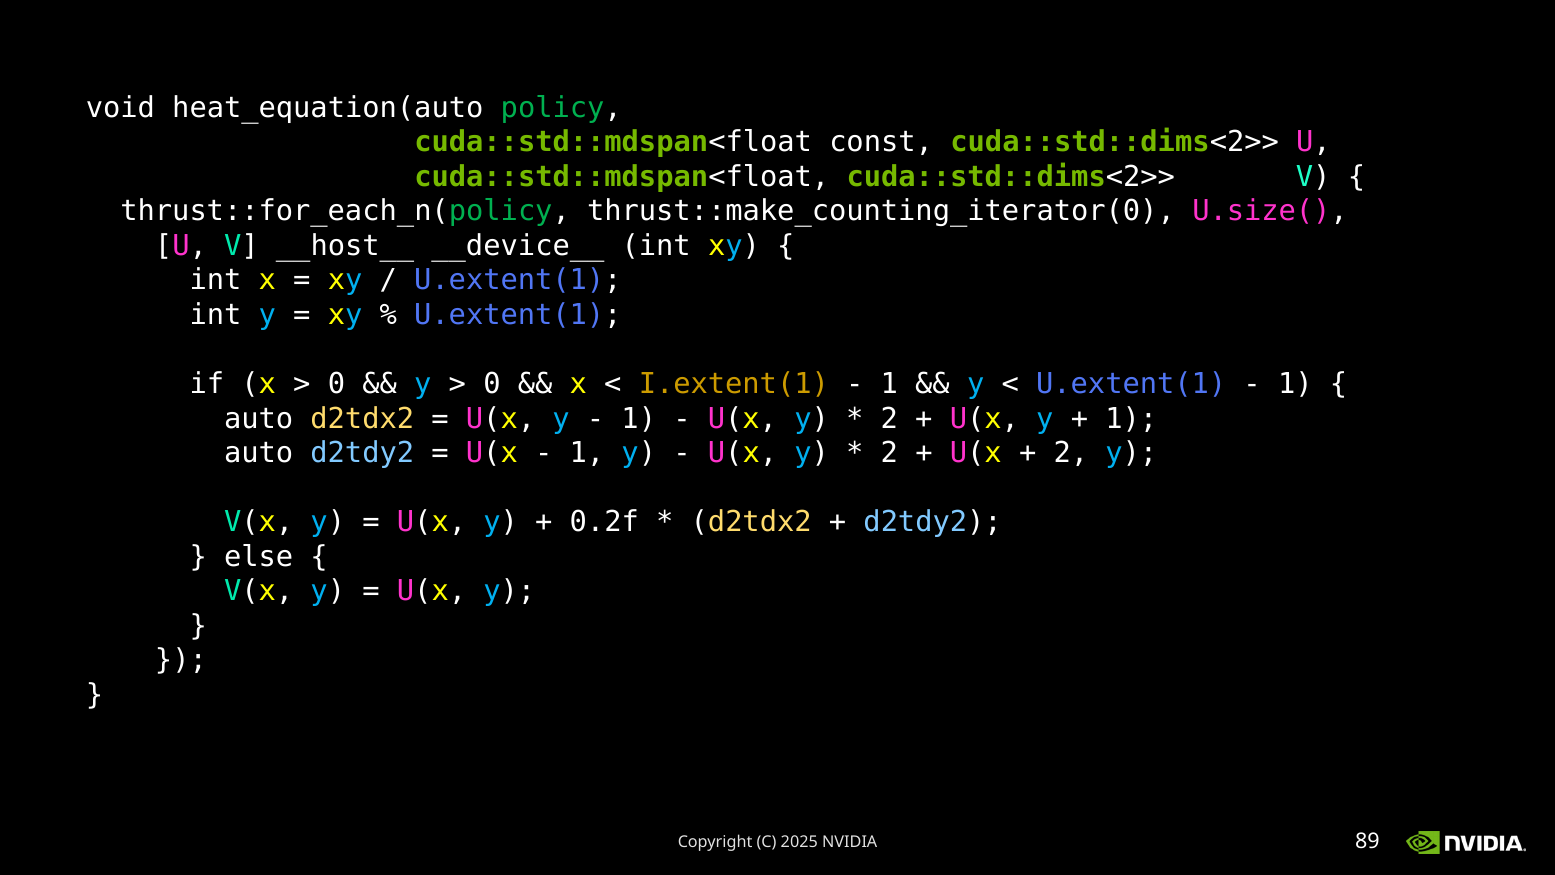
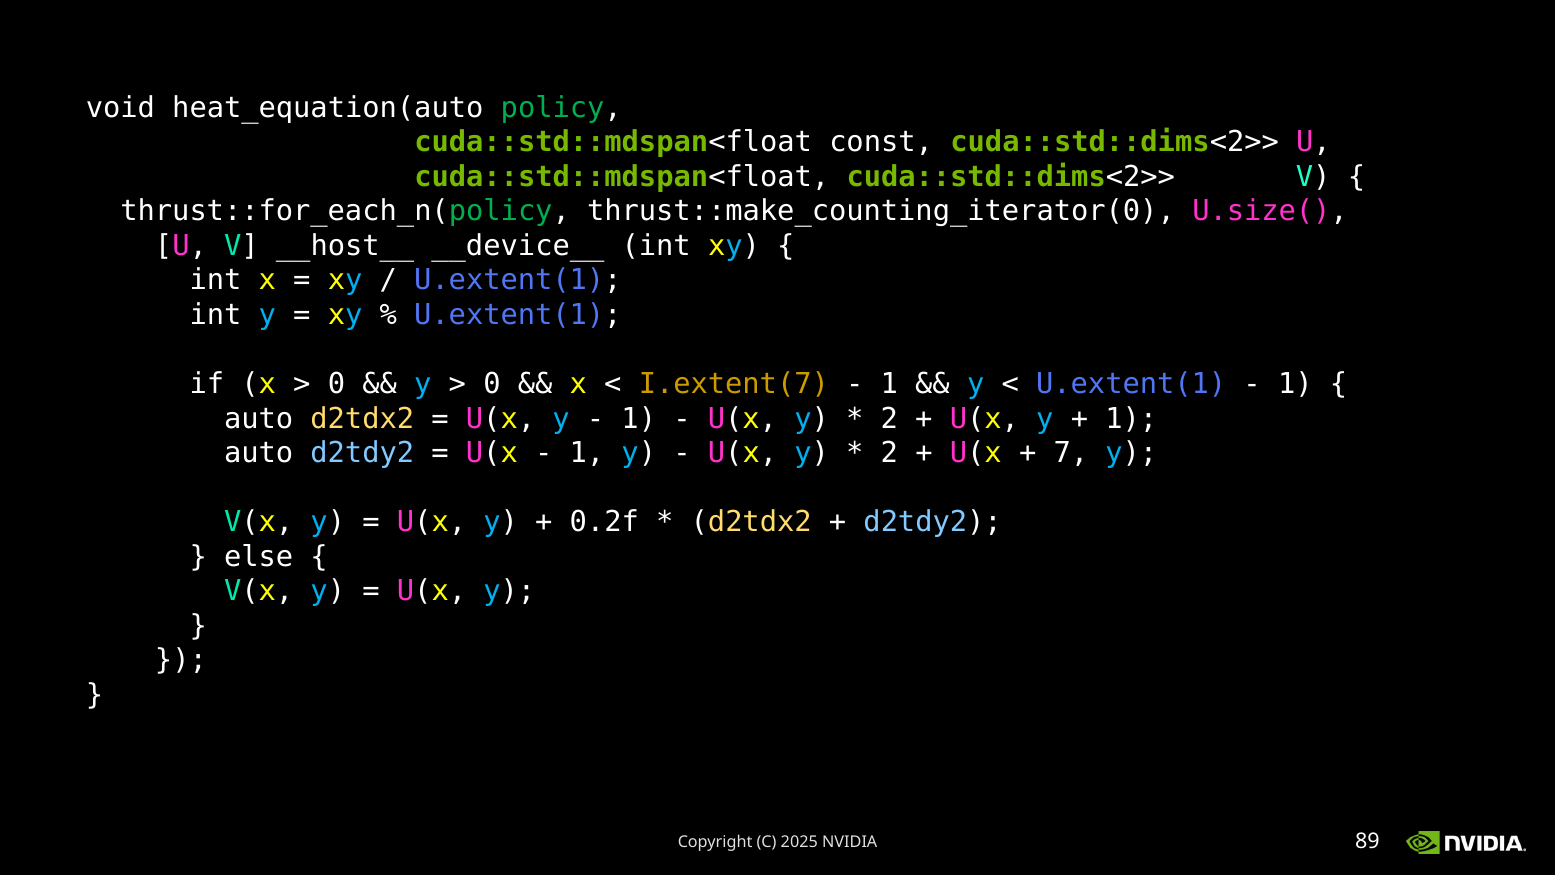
I.extent(1: I.extent(1 -> I.extent(7
2 at (1071, 453): 2 -> 7
